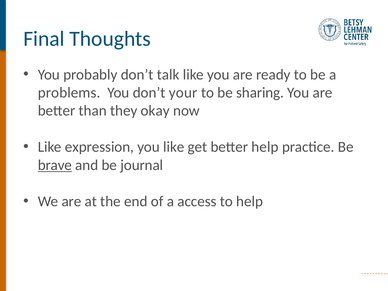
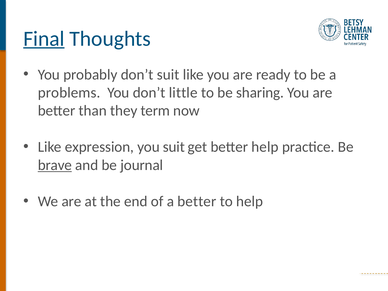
Final underline: none -> present
don’t talk: talk -> suit
your: your -> little
okay: okay -> term
you like: like -> suit
a access: access -> better
